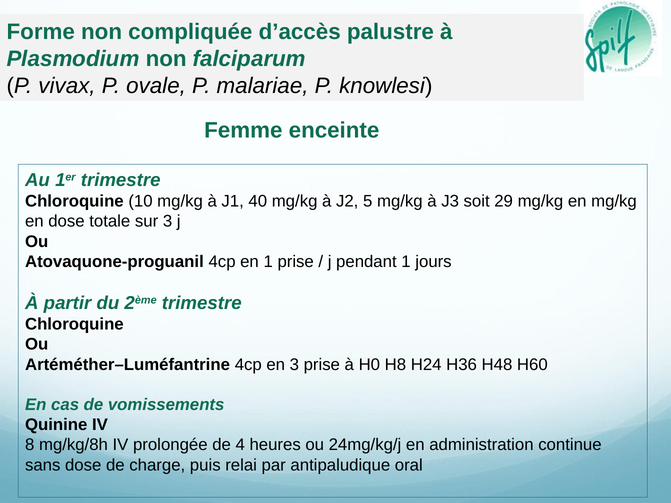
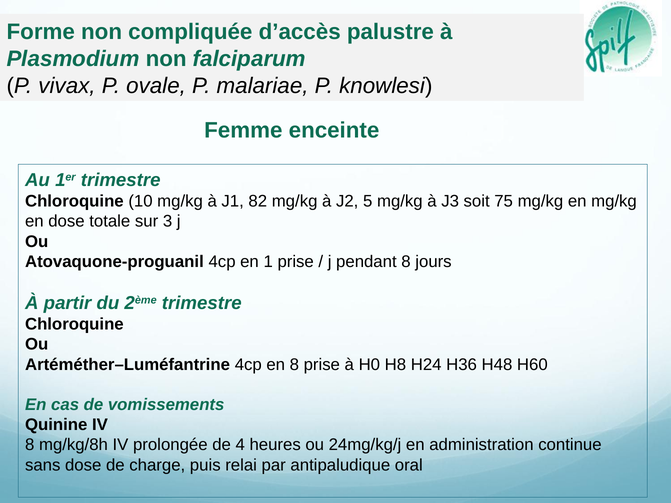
40: 40 -> 82
29: 29 -> 75
pendant 1: 1 -> 8
en 3: 3 -> 8
